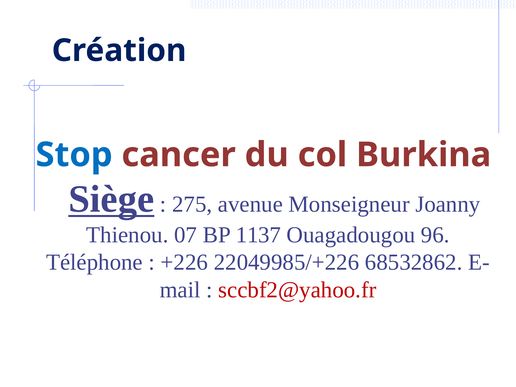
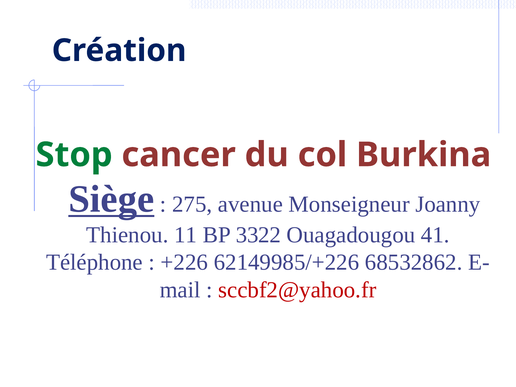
Stop colour: blue -> green
07: 07 -> 11
1137: 1137 -> 3322
96: 96 -> 41
22049985/+226: 22049985/+226 -> 62149985/+226
